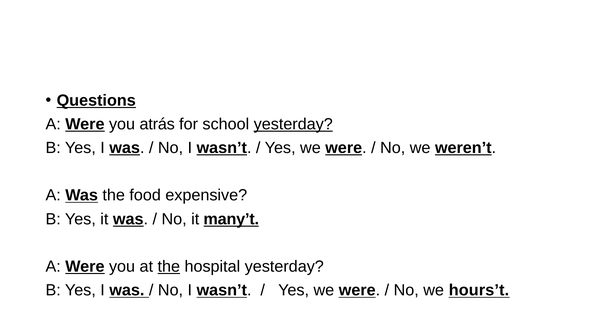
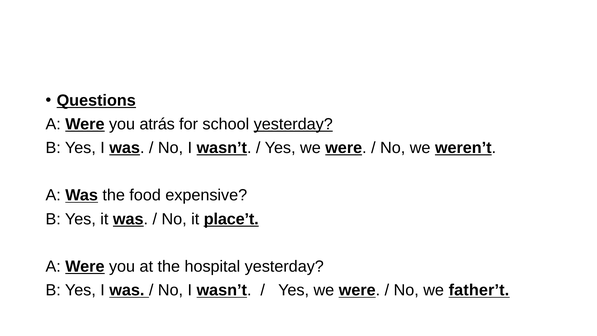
many’t: many’t -> place’t
the at (169, 266) underline: present -> none
hours’t: hours’t -> father’t
